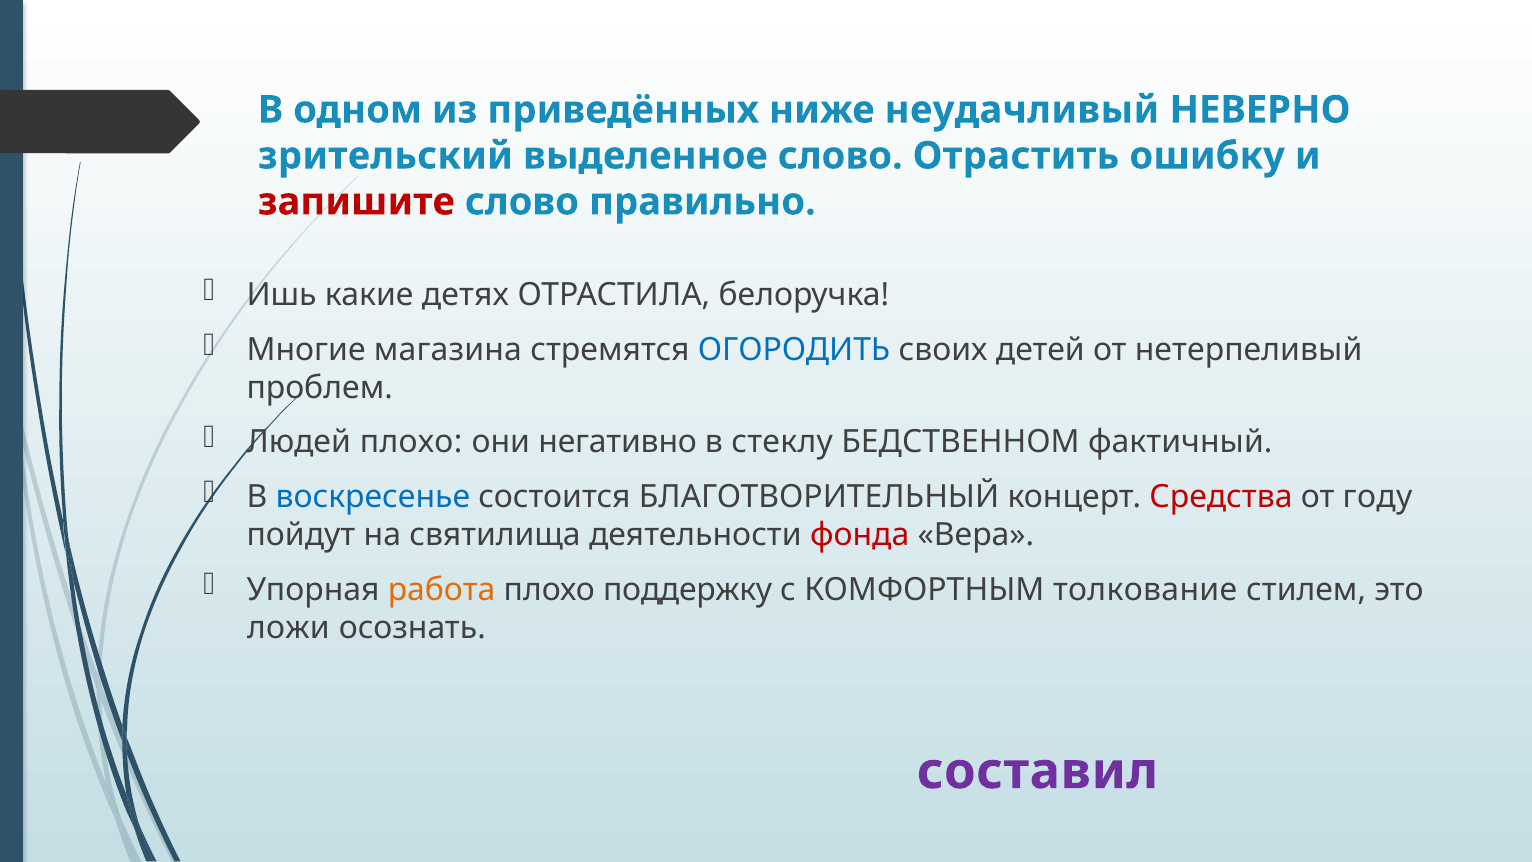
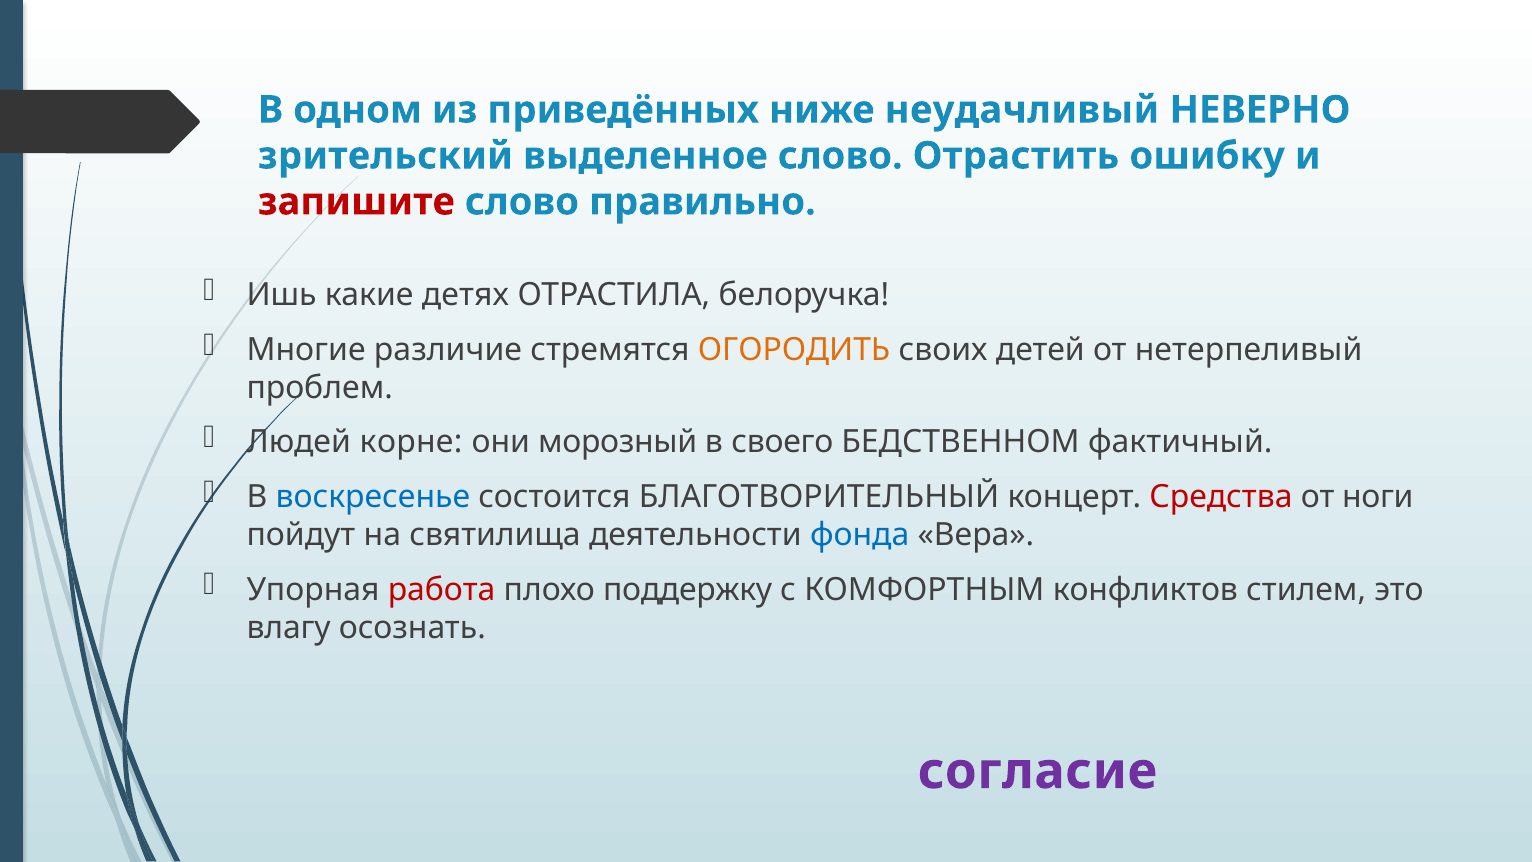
магазина: магазина -> различие
ОГОРОДИТЬ colour: blue -> orange
Людей плохо: плохо -> корне
негативно: негативно -> морозный
стеклу: стеклу -> своего
году: году -> ноги
фонда colour: red -> blue
работа colour: orange -> red
толкование: толкование -> конфликтов
ложи: ложи -> влагу
составил: составил -> согласие
